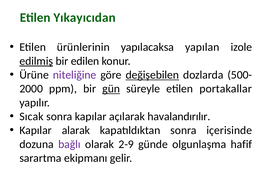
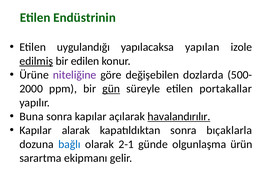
Yıkayıcıdan: Yıkayıcıdan -> Endüstrinin
ürünlerinin: ürünlerinin -> uygulandığı
değişebilen underline: present -> none
Sıcak: Sıcak -> Buna
havalandırılır underline: none -> present
içerisinde: içerisinde -> bıçaklarla
bağlı colour: purple -> blue
2-9: 2-9 -> 2-1
hafif: hafif -> ürün
